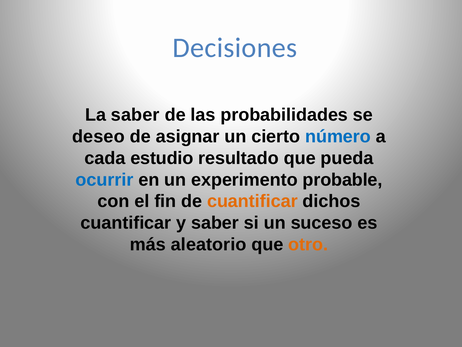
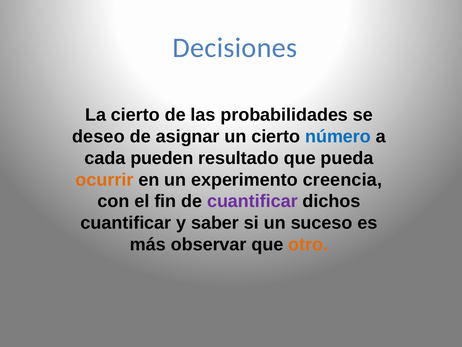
La saber: saber -> cierto
estudio: estudio -> pueden
ocurrir colour: blue -> orange
probable: probable -> creencia
cuantificar at (252, 201) colour: orange -> purple
aleatorio: aleatorio -> observar
